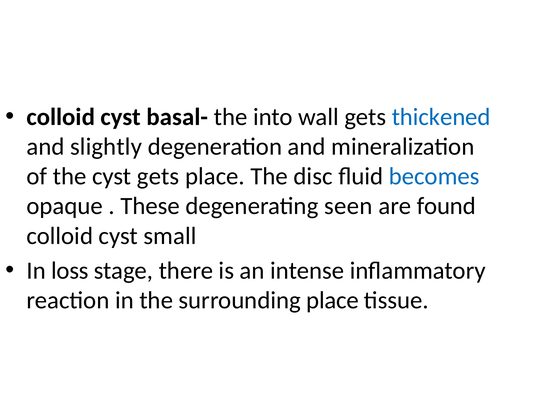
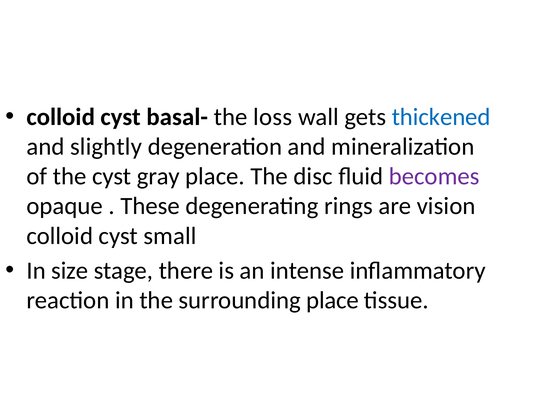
into: into -> loss
cyst gets: gets -> gray
becomes colour: blue -> purple
seen: seen -> rings
found: found -> vision
loss: loss -> size
